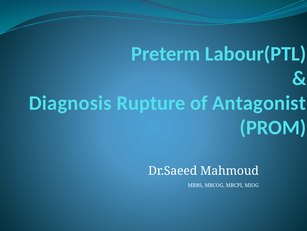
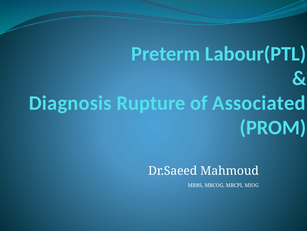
Antagonist: Antagonist -> Associated
